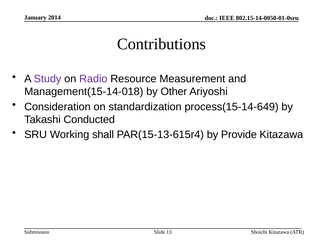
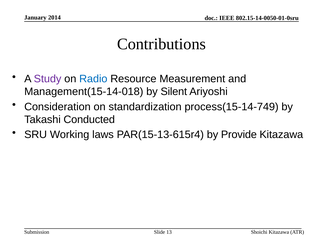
Radio colour: purple -> blue
Other: Other -> Silent
process(15-14-649: process(15-14-649 -> process(15-14-749
shall: shall -> laws
